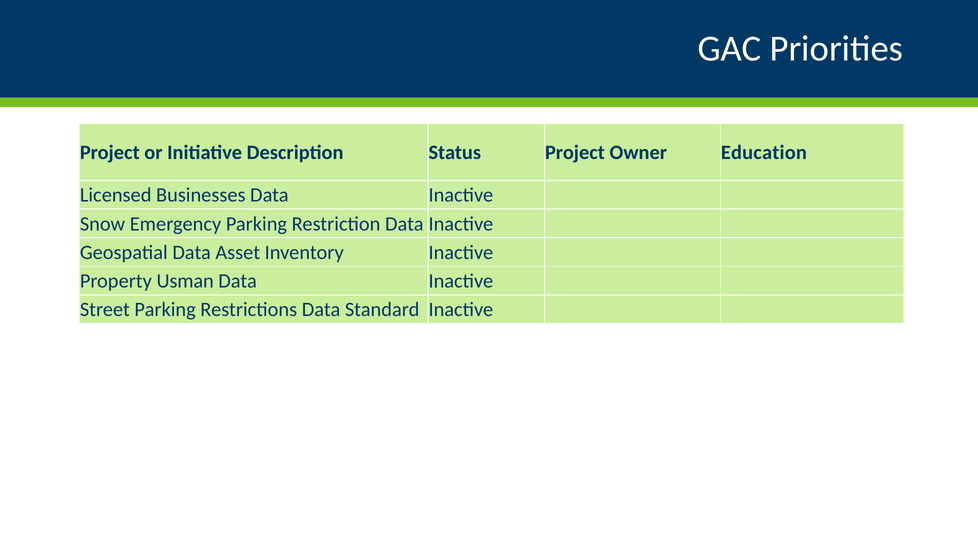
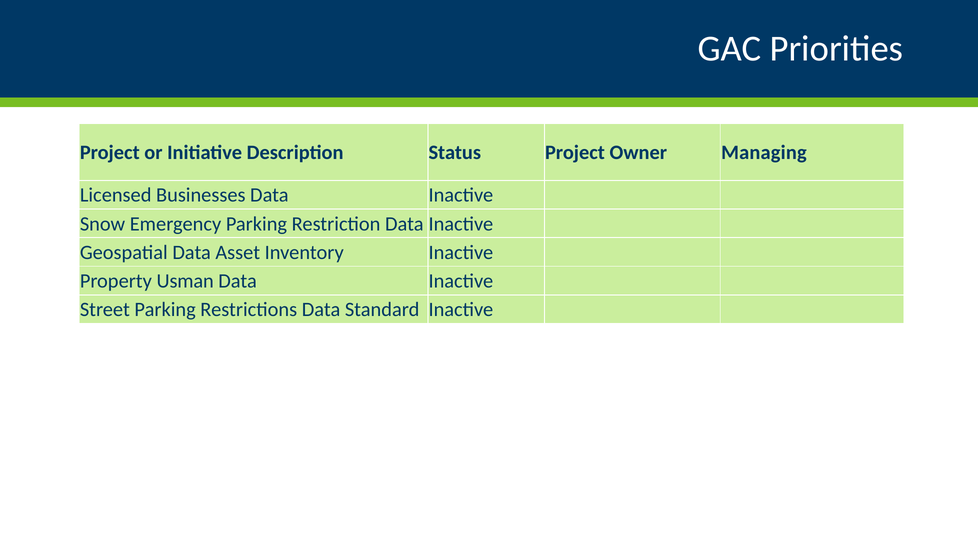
Education: Education -> Managing
